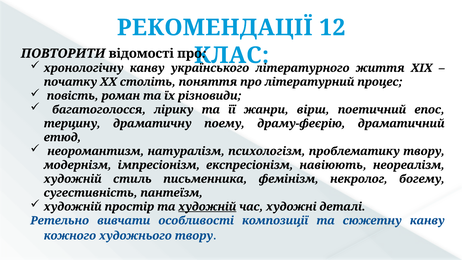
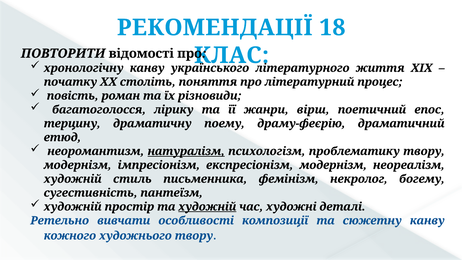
12: 12 -> 18
натуралізм underline: none -> present
експресіонізм навіюють: навіюють -> модернізм
